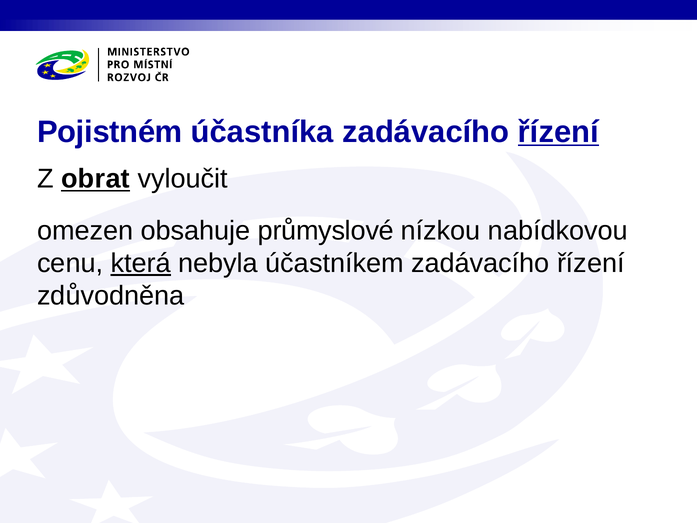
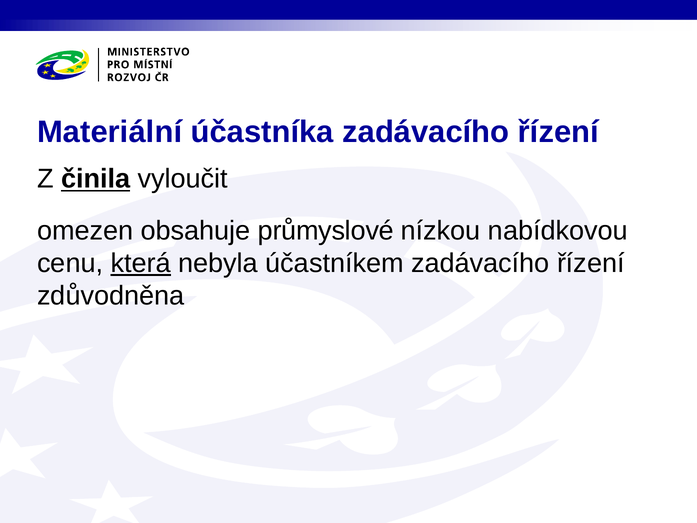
Pojistném: Pojistném -> Materiální
řízení at (558, 132) underline: present -> none
obrat: obrat -> činila
